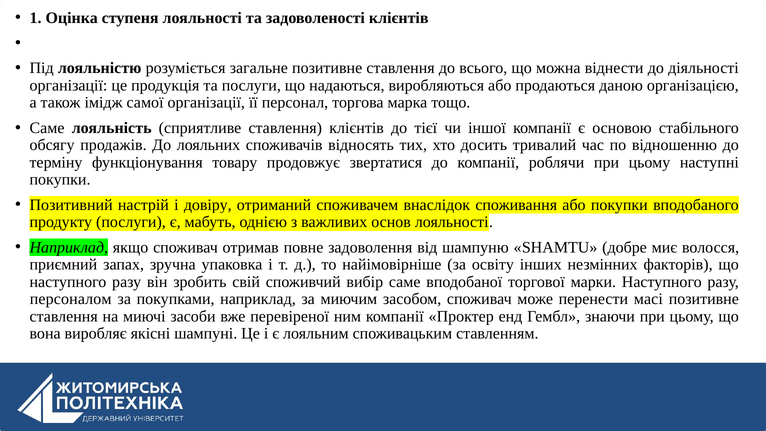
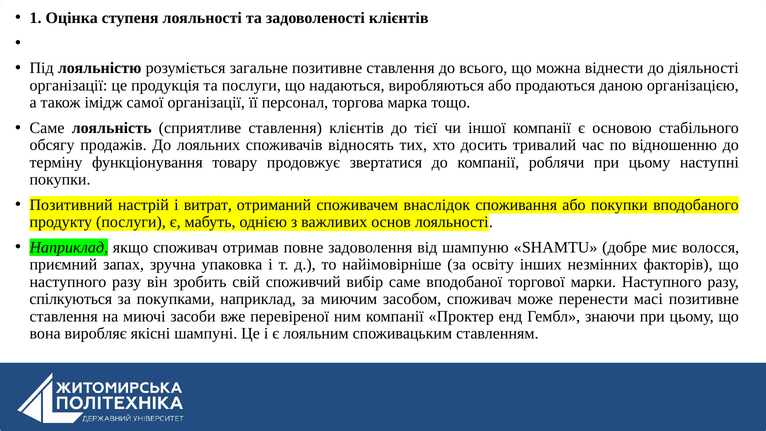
довіру: довіру -> витрат
персоналом: персоналом -> спілкуються
